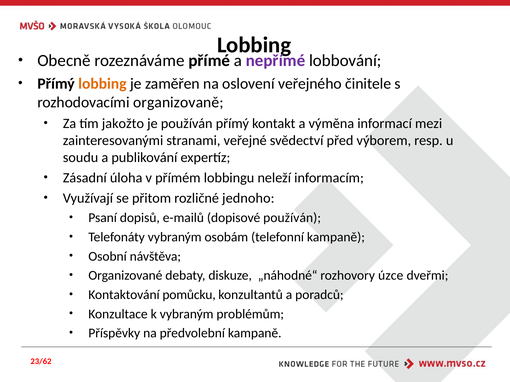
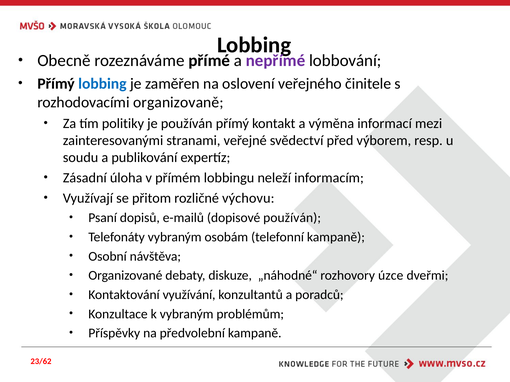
lobbing at (102, 84) colour: orange -> blue
jakožto: jakožto -> politiky
jednoho: jednoho -> výchovu
pomůcku: pomůcku -> využívání
